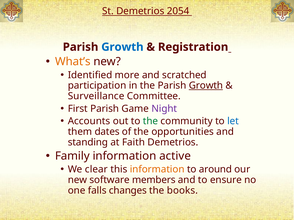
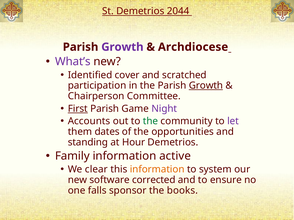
2054: 2054 -> 2044
Growth at (122, 47) colour: blue -> purple
Registration: Registration -> Archdiocese
What’s colour: orange -> purple
more: more -> cover
Surveillance: Surveillance -> Chairperson
First underline: none -> present
let colour: blue -> purple
Faith: Faith -> Hour
around: around -> system
members: members -> corrected
changes: changes -> sponsor
